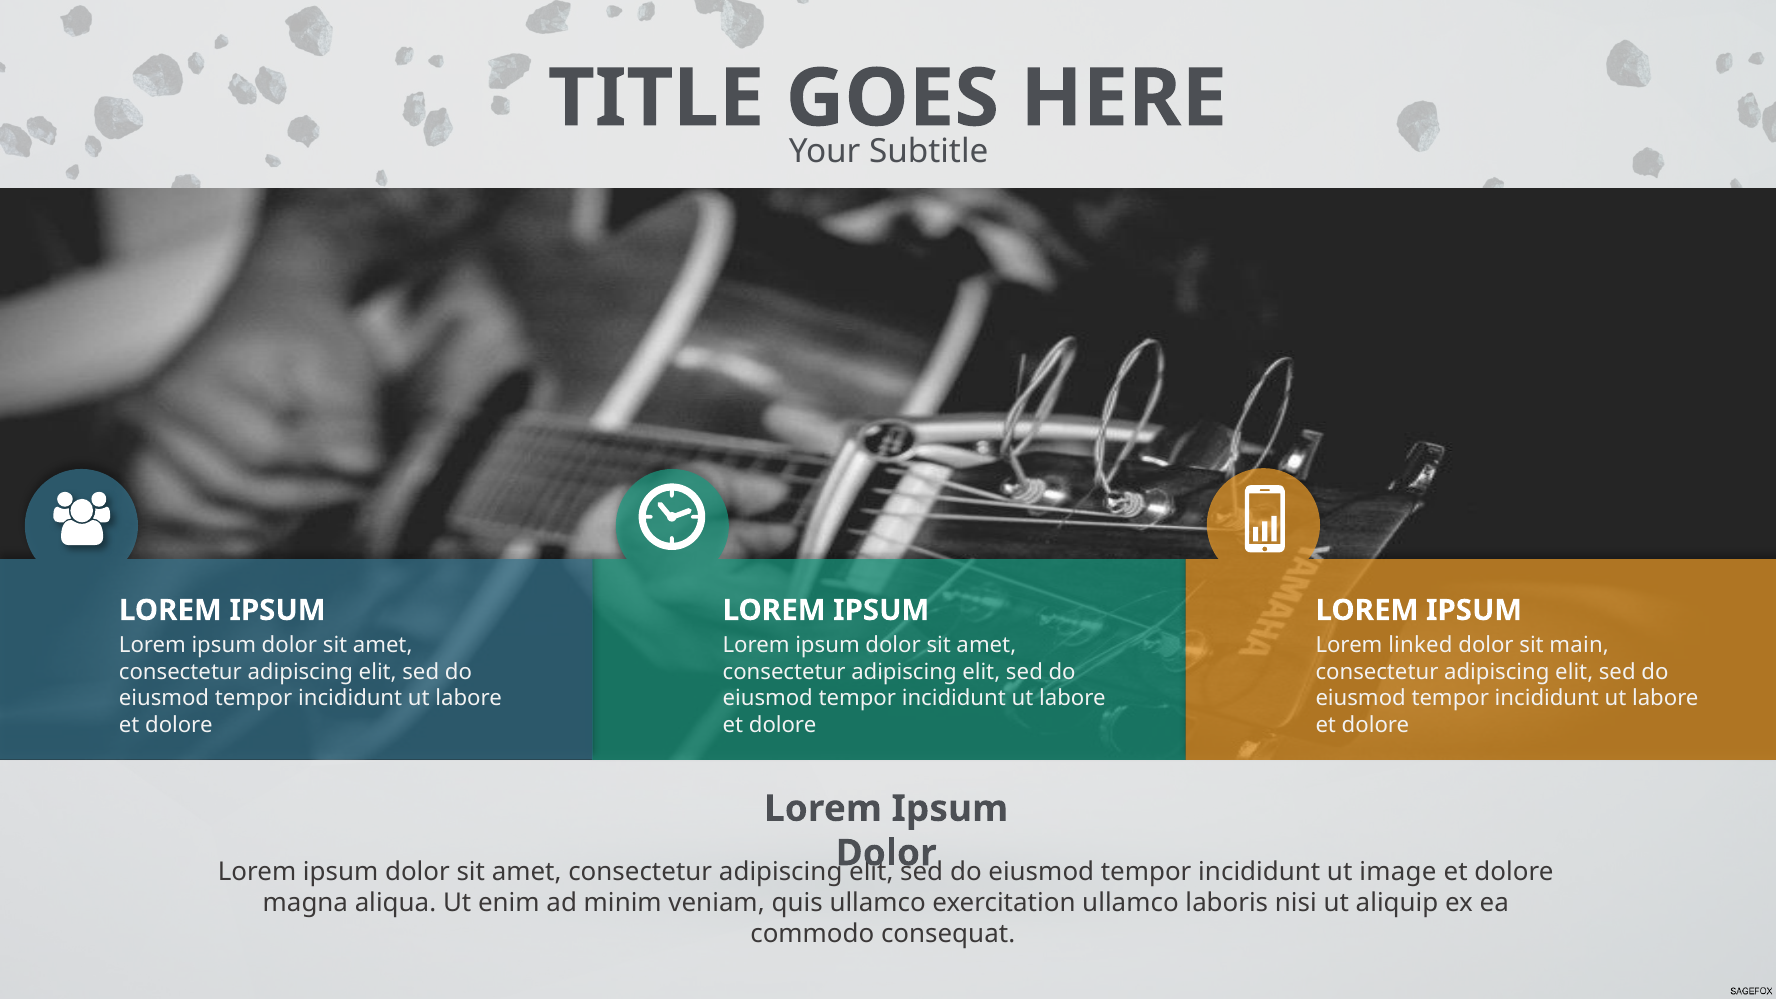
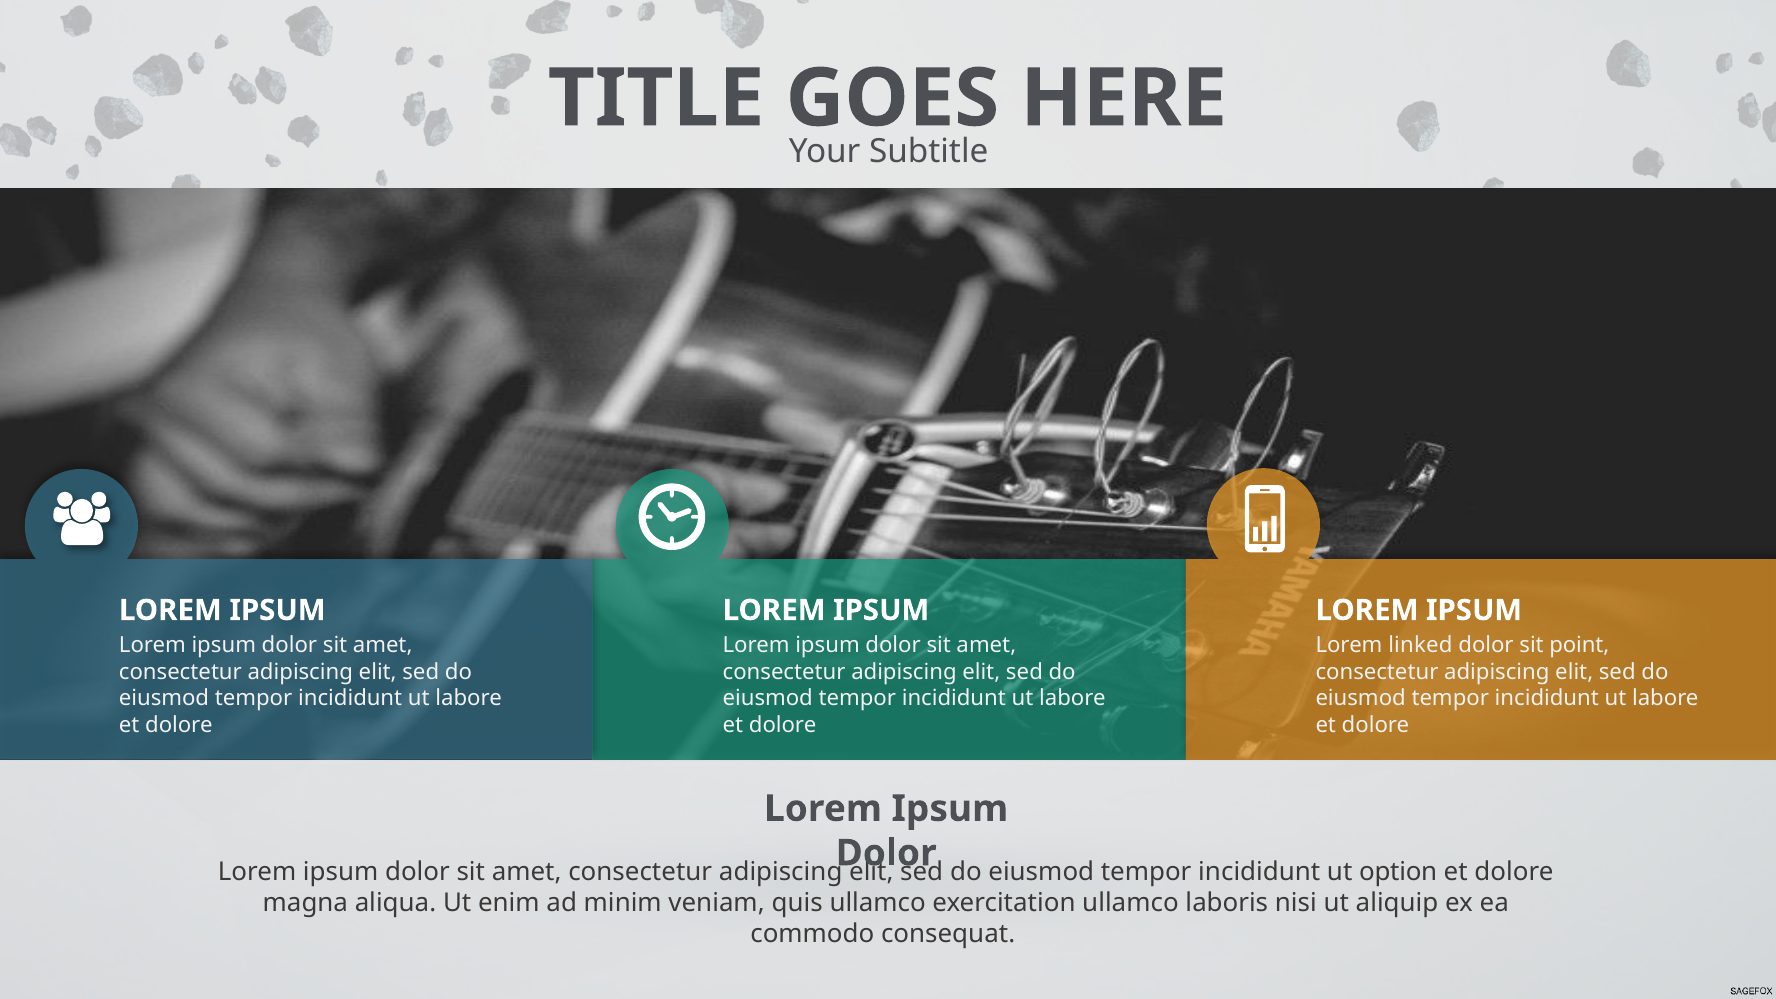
main: main -> point
image: image -> option
